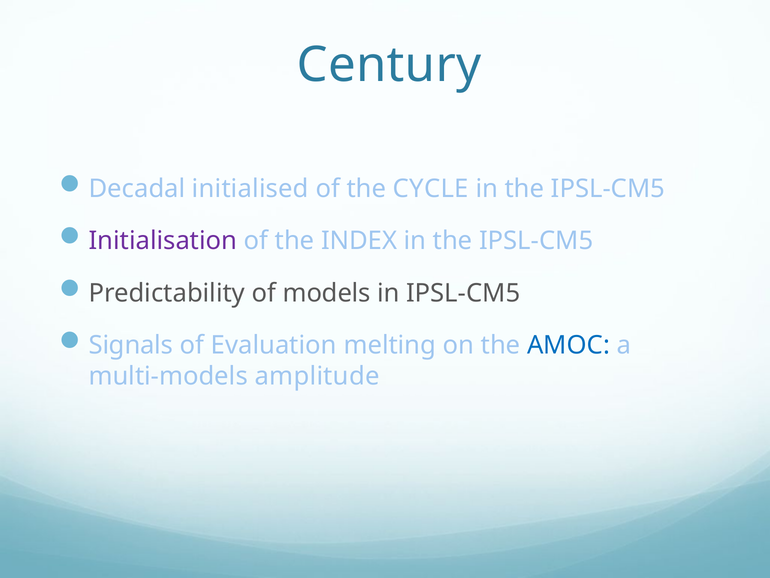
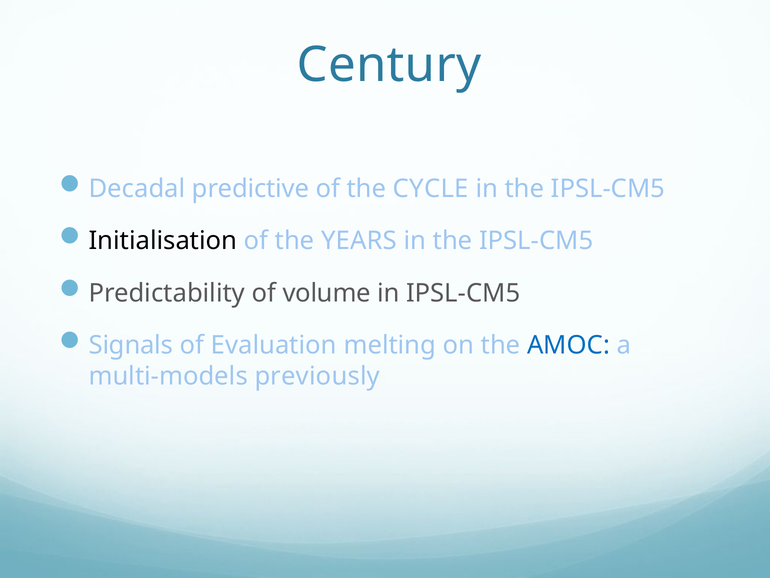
initialised: initialised -> predictive
Initialisation colour: purple -> black
INDEX: INDEX -> YEARS
models: models -> volume
amplitude: amplitude -> previously
